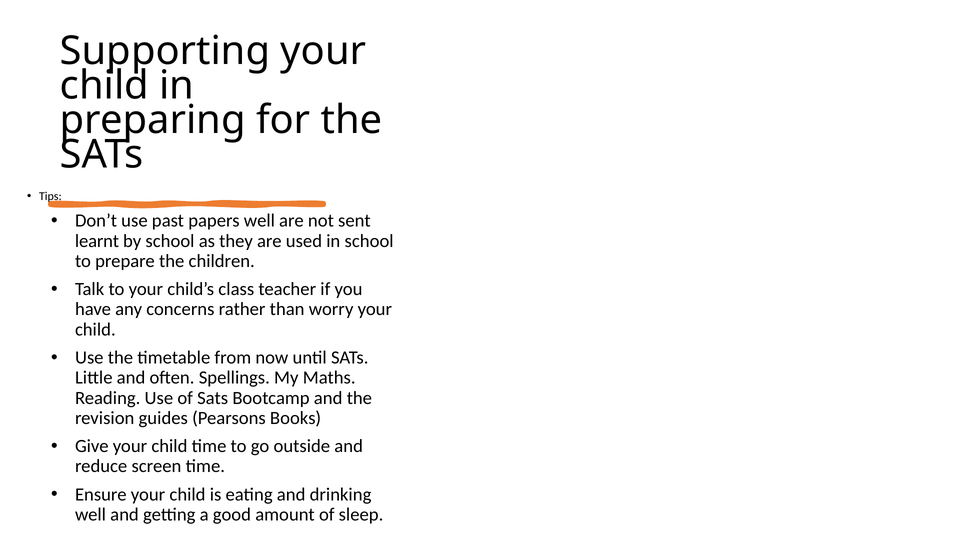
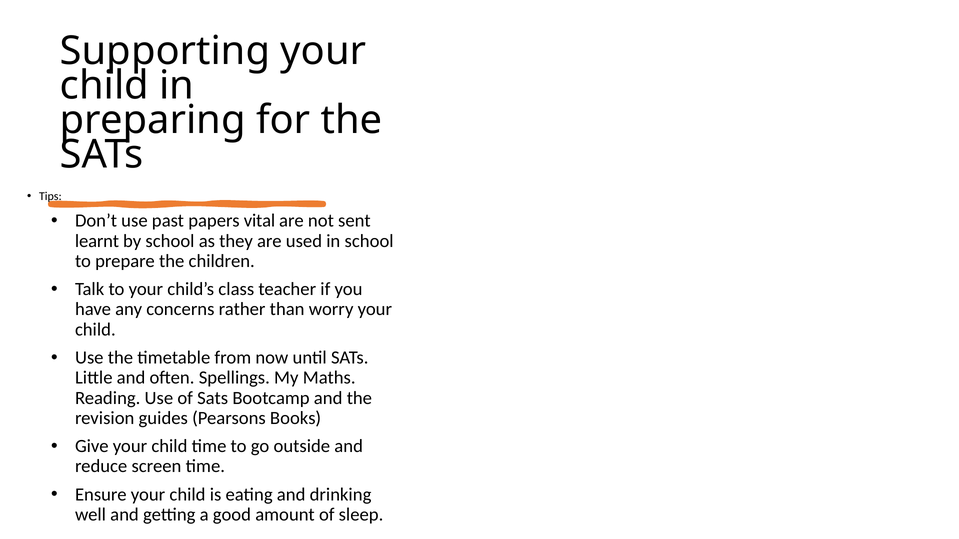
papers well: well -> vital
